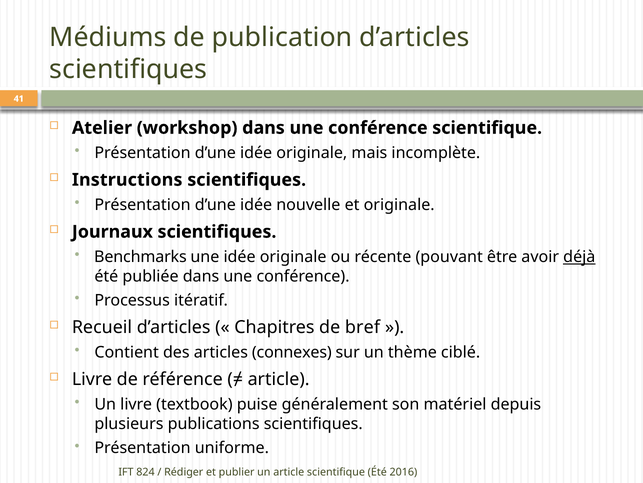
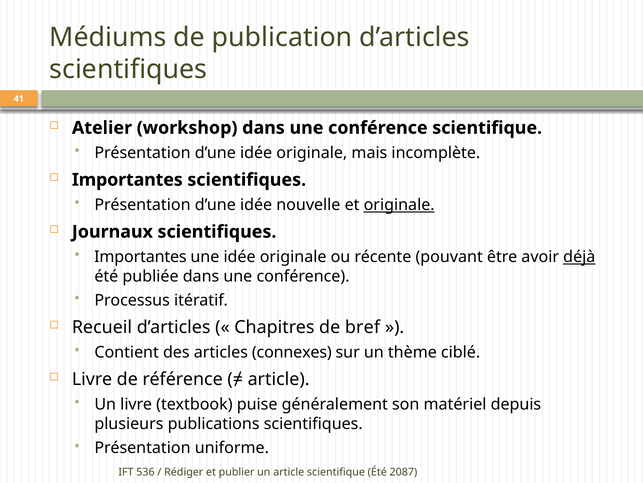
Instructions at (127, 180): Instructions -> Importantes
originale at (399, 205) underline: none -> present
Benchmarks at (140, 257): Benchmarks -> Importantes
824: 824 -> 536
2016: 2016 -> 2087
